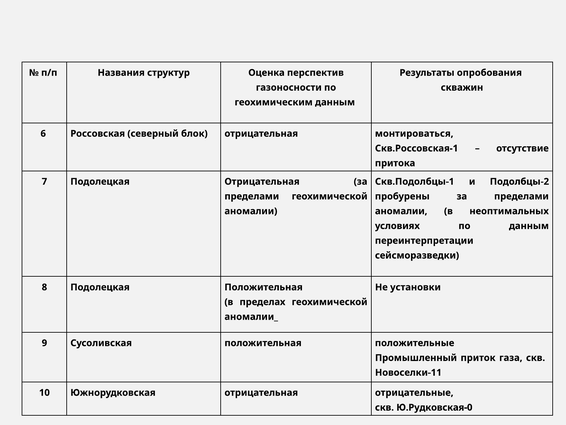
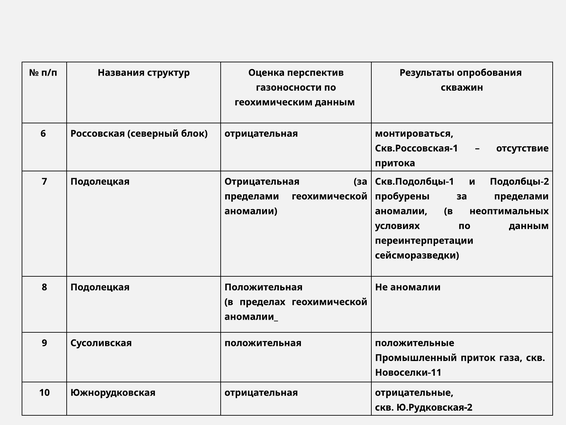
Не установки: установки -> аномалии
Ю.Рудковская-0: Ю.Рудковская-0 -> Ю.Рудковская-2
